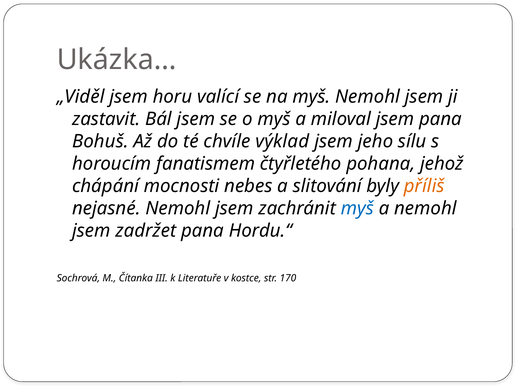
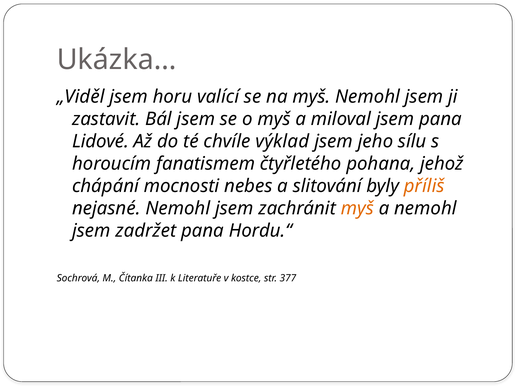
Bohuš: Bohuš -> Lidové
myš at (357, 208) colour: blue -> orange
170: 170 -> 377
